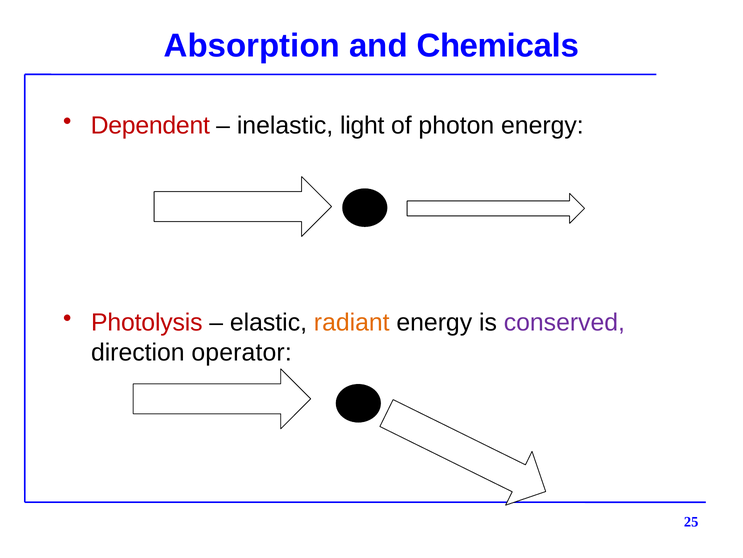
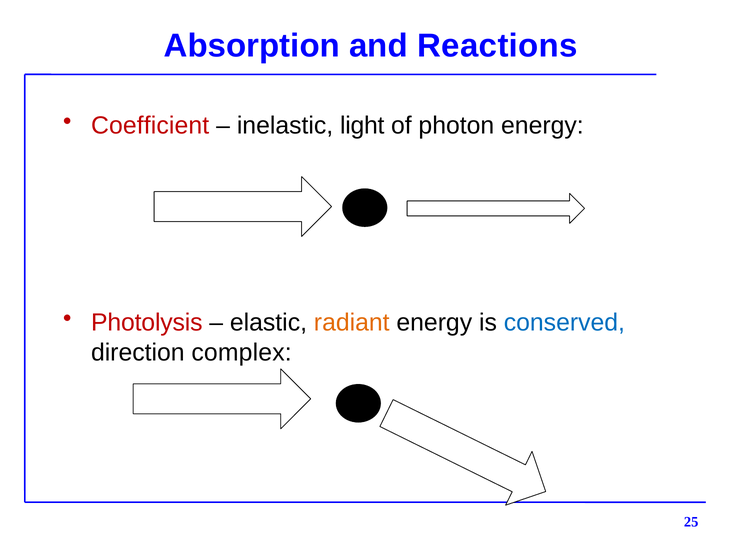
Chemicals: Chemicals -> Reactions
Dependent: Dependent -> Coefficient
conserved colour: purple -> blue
operator: operator -> complex
